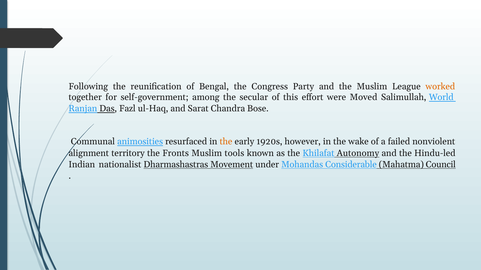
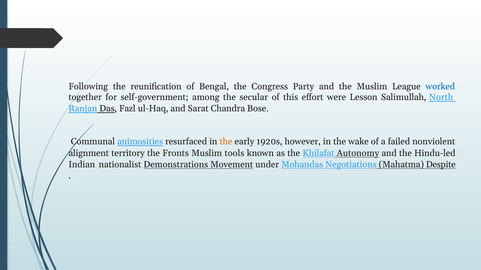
worked colour: orange -> blue
Moved: Moved -> Lesson
World: World -> North
Dharmashastras: Dharmashastras -> Demonstrations
Considerable: Considerable -> Negotiations
Council: Council -> Despite
